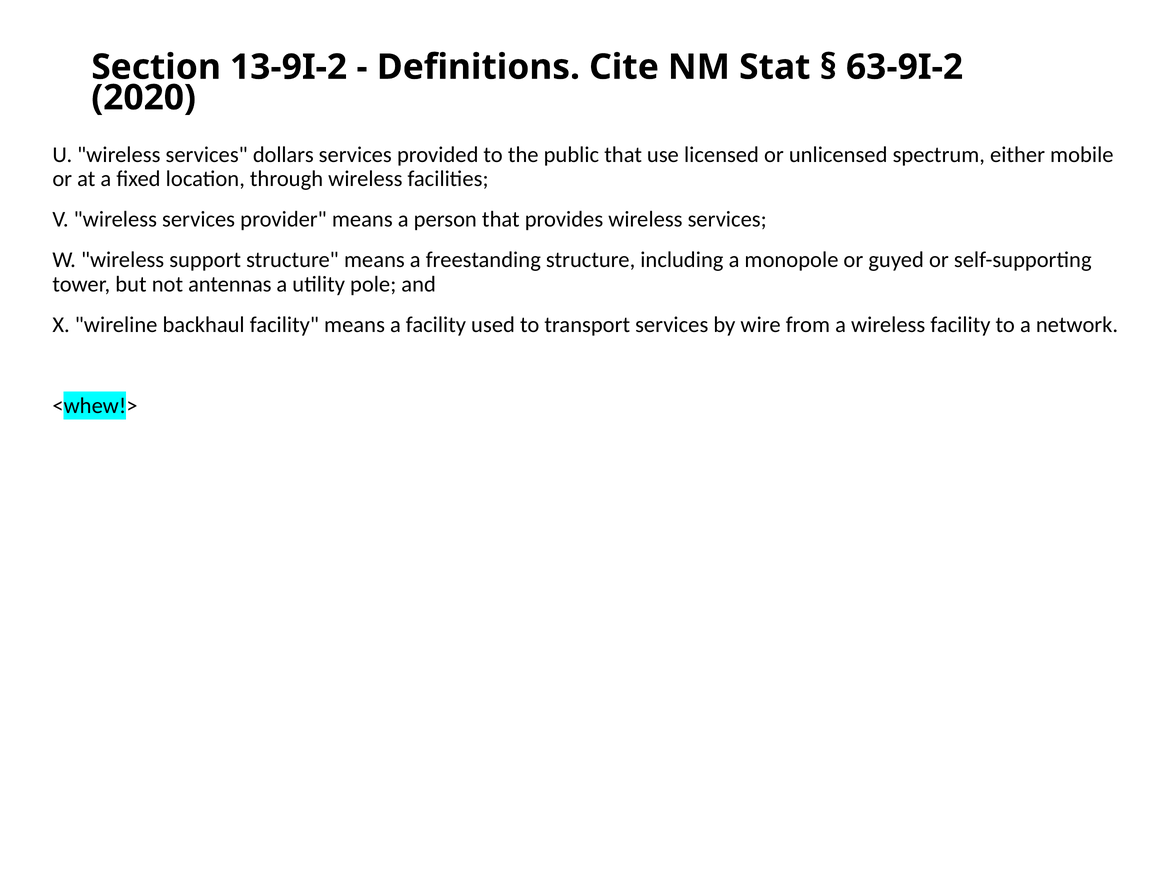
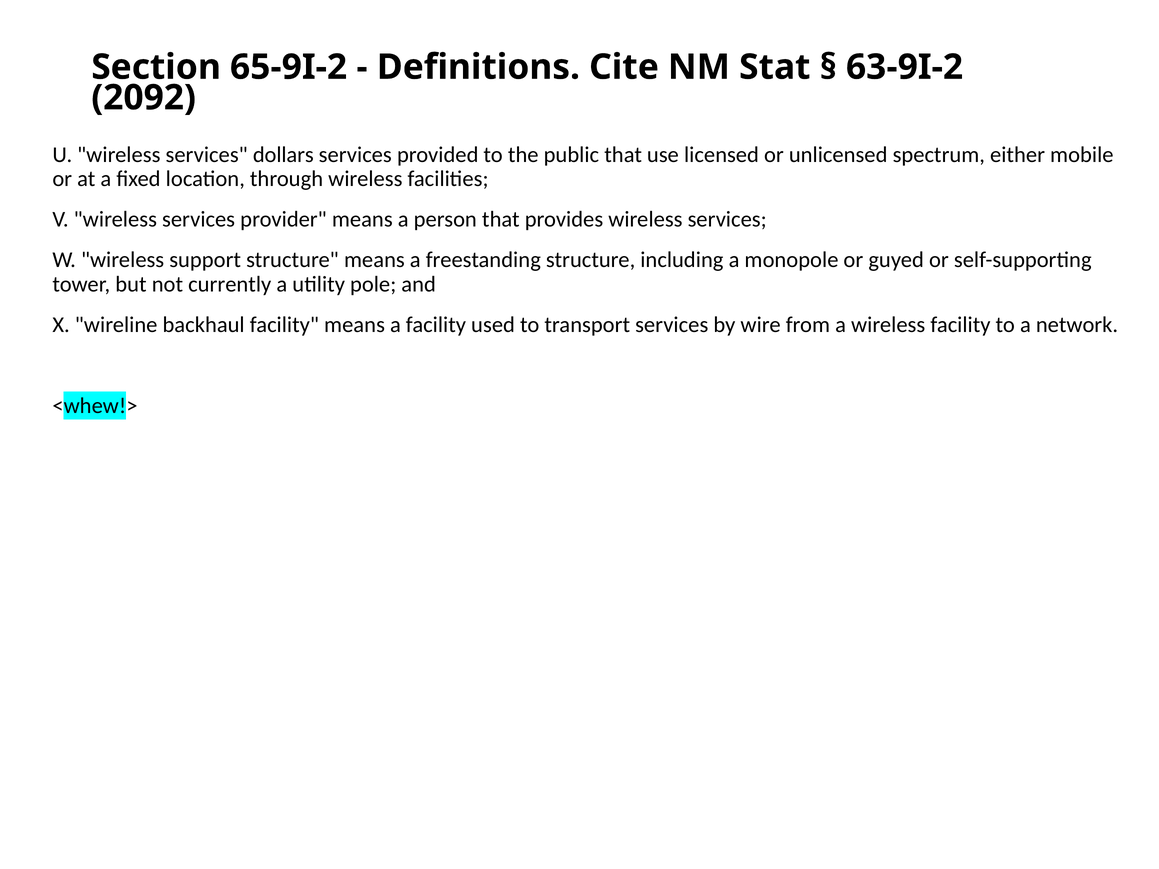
13-9I-2: 13-9I-2 -> 65-9I-2
2020: 2020 -> 2092
antennas: antennas -> currently
